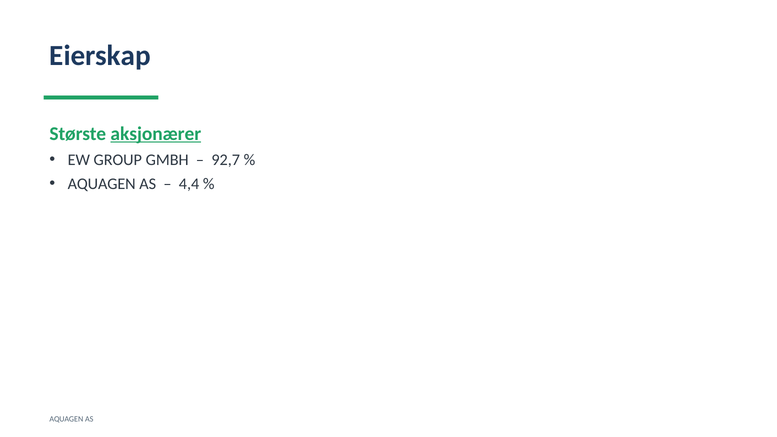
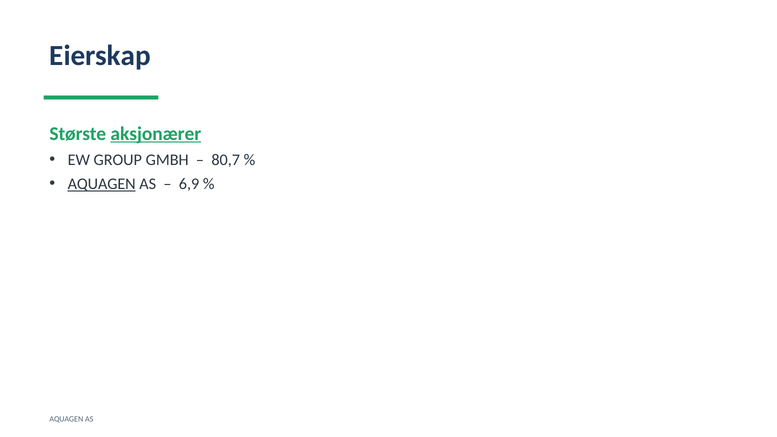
92,7: 92,7 -> 80,7
AQUAGEN at (102, 184) underline: none -> present
4,4: 4,4 -> 6,9
